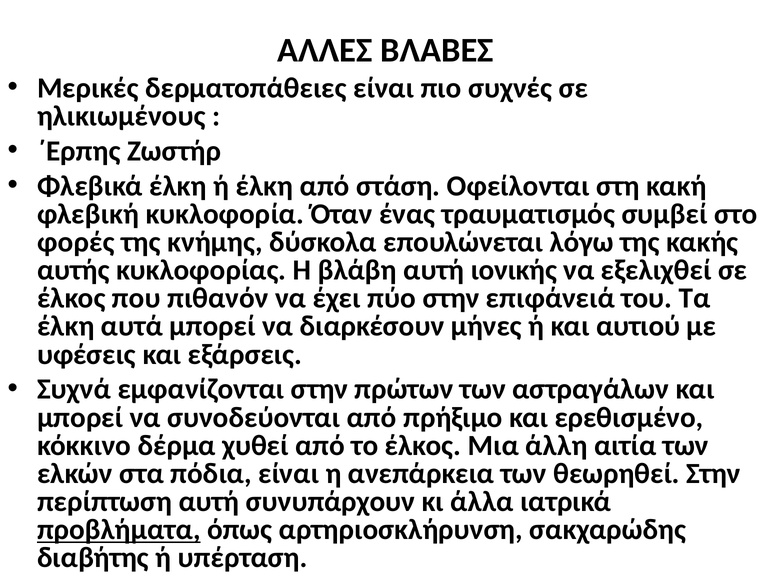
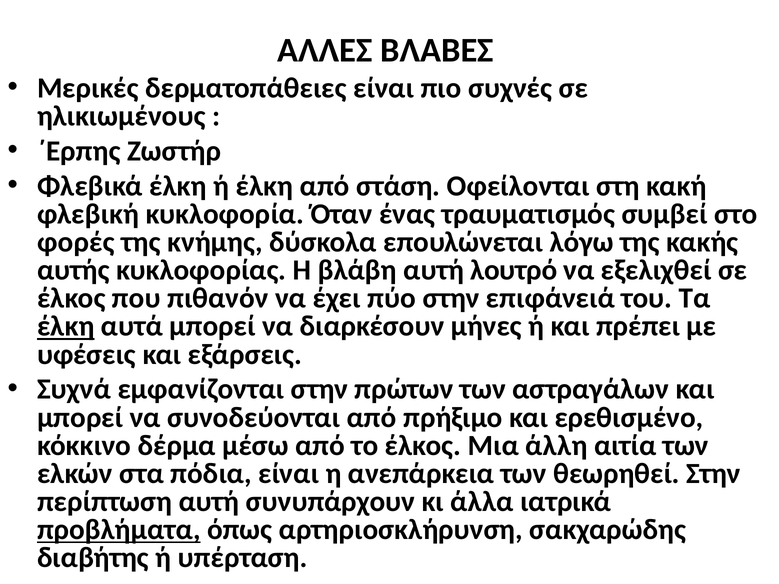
ιονικής: ιονικής -> λουτρό
έλκη at (66, 326) underline: none -> present
αυτιού: αυτιού -> πρέπει
χυθεί: χυθεί -> μέσω
